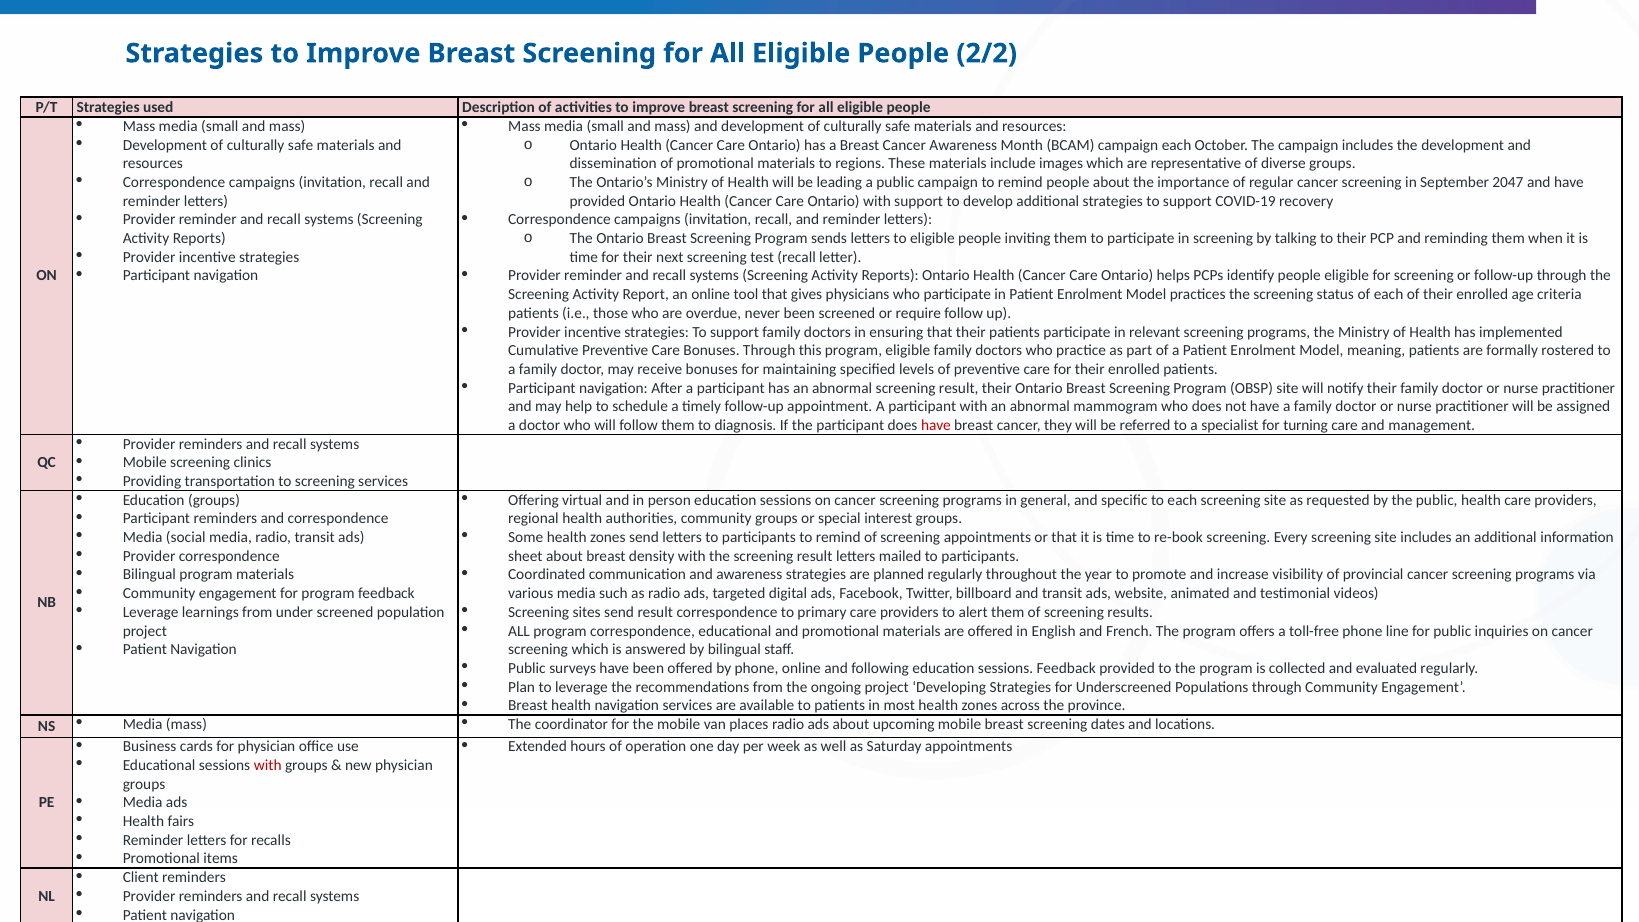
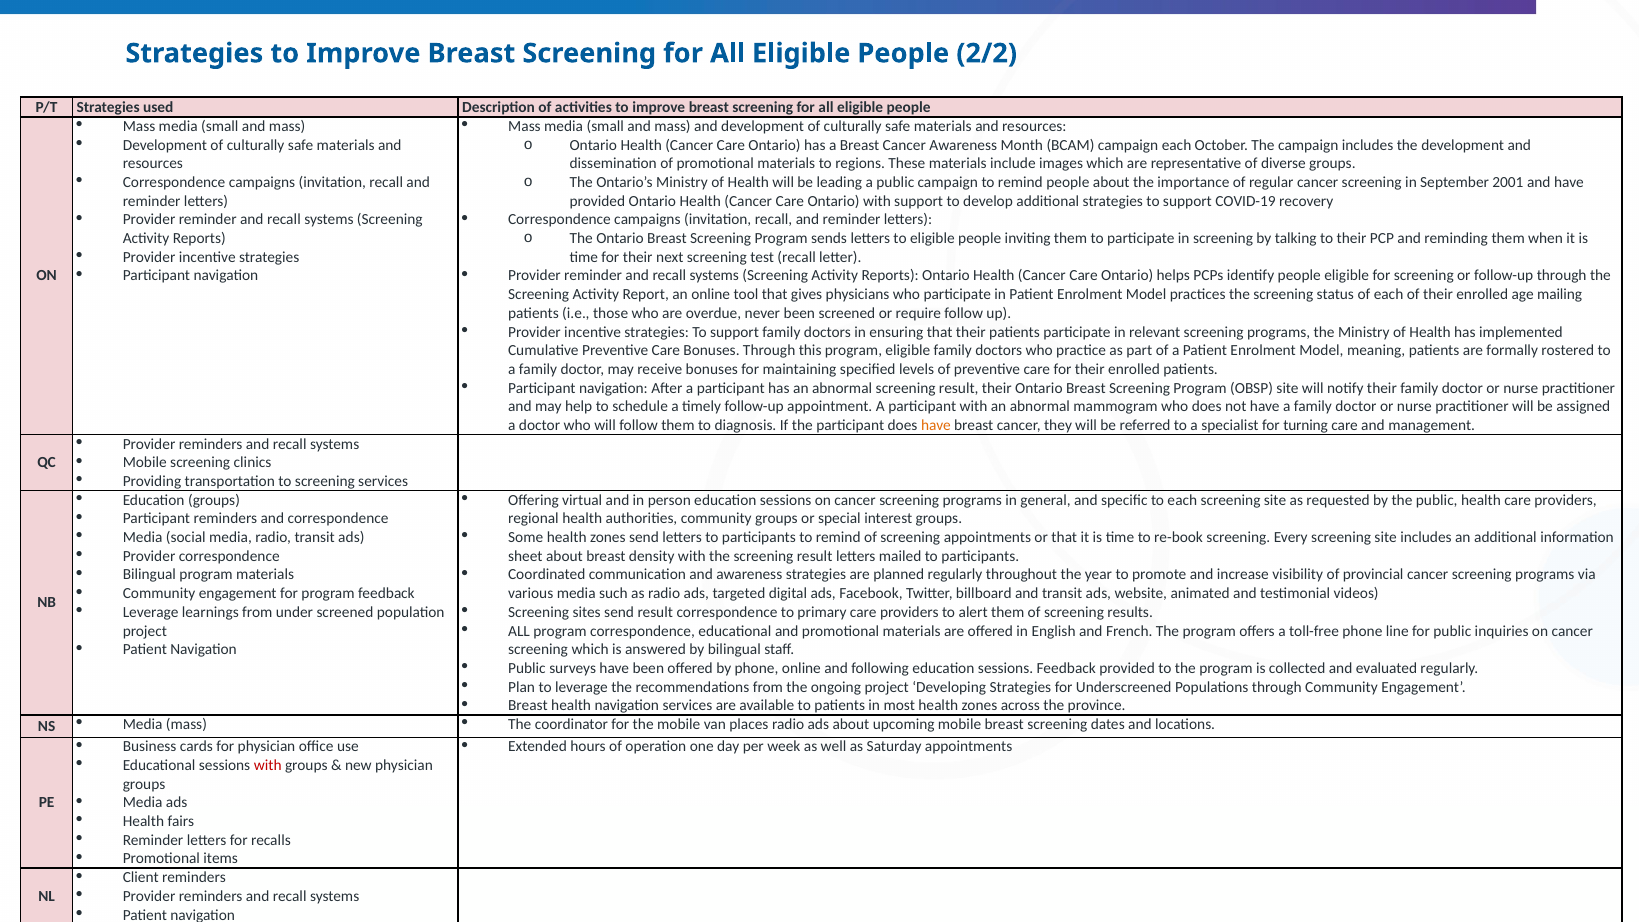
2047: 2047 -> 2001
criteria: criteria -> mailing
have at (936, 425) colour: red -> orange
